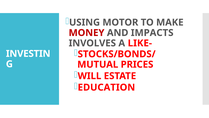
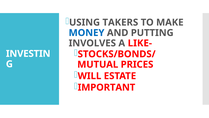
MOTOR: MOTOR -> TAKERS
MONEY colour: red -> blue
IMPACTS: IMPACTS -> PUTTING
EDUCATION: EDUCATION -> IMPORTANT
